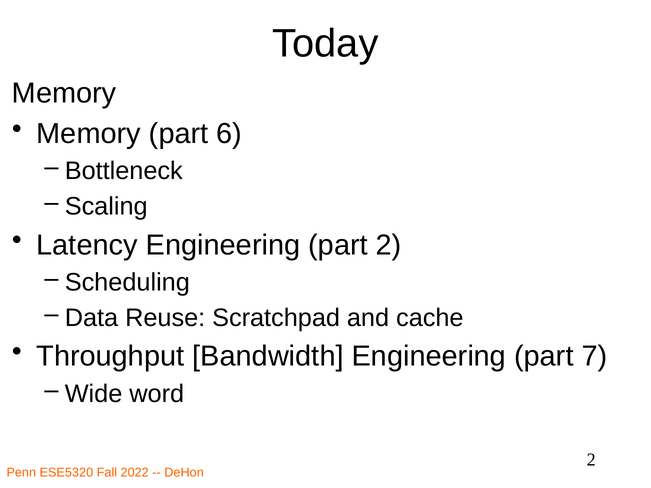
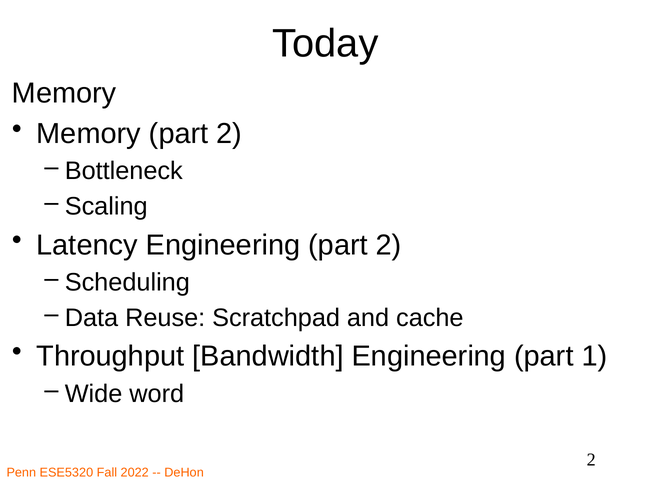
Memory part 6: 6 -> 2
7: 7 -> 1
